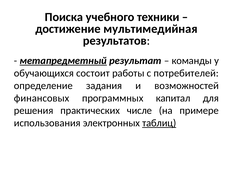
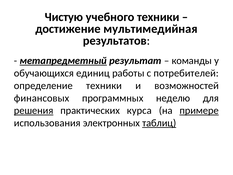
Поиска: Поиска -> Чистую
состоит: состоит -> единиц
определение задания: задания -> техники
капитал: капитал -> неделю
решения underline: none -> present
числе: числе -> курса
примере underline: none -> present
